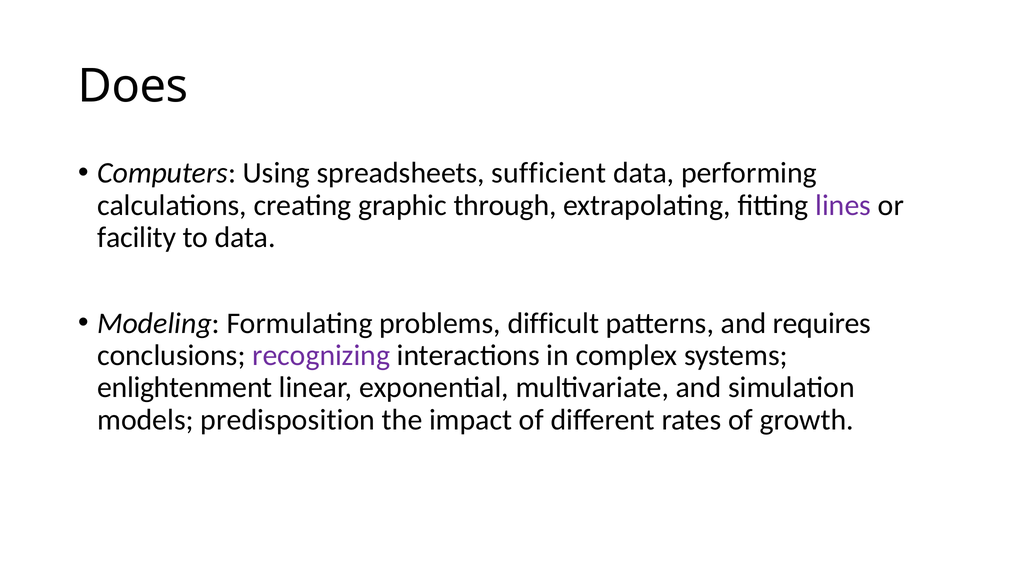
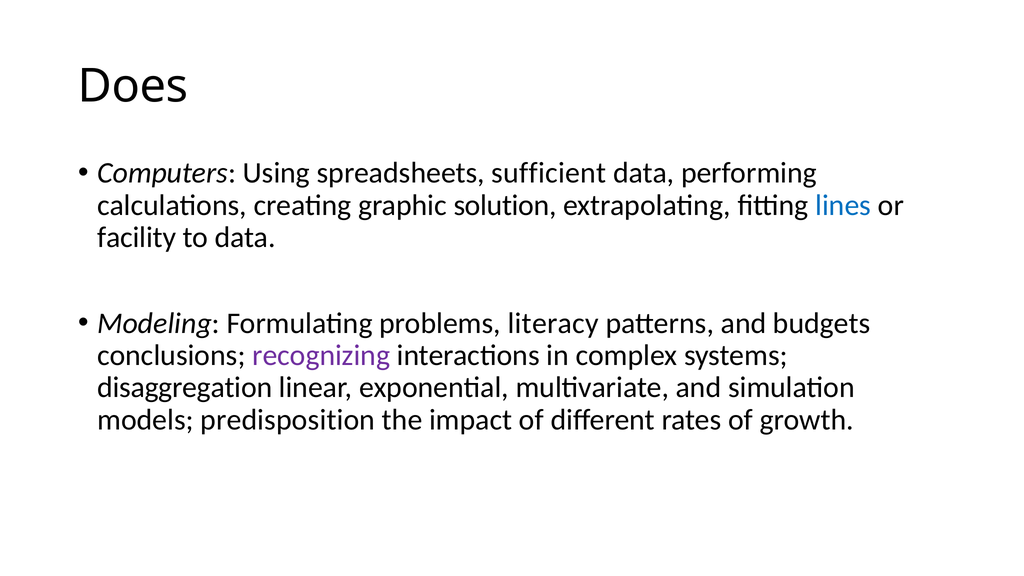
through: through -> solution
lines colour: purple -> blue
difficult: difficult -> literacy
requires: requires -> budgets
enlightenment: enlightenment -> disaggregation
